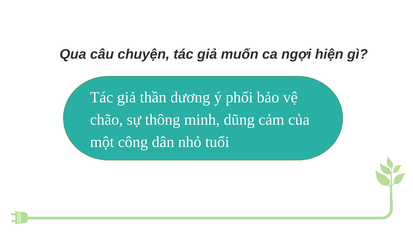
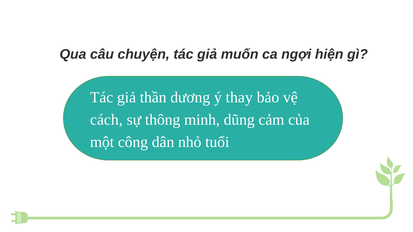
phối: phối -> thay
chão: chão -> cách
